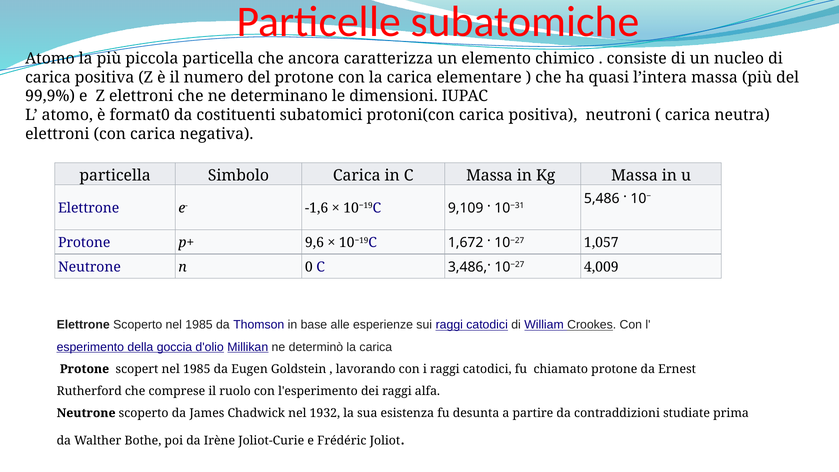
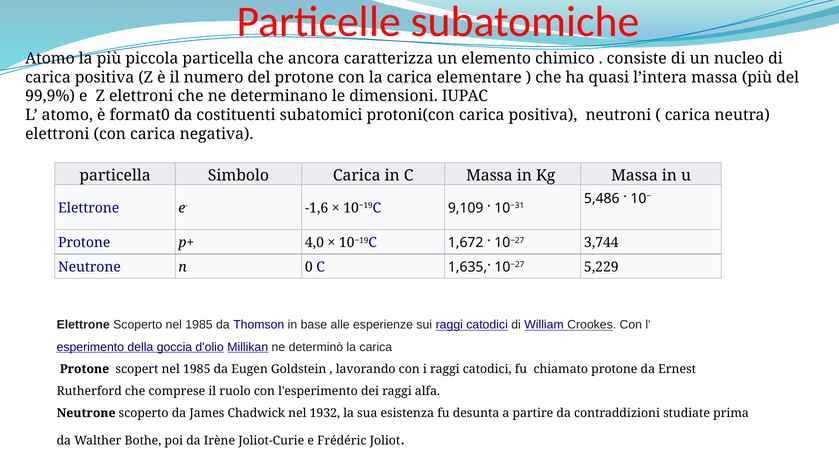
9,6: 9,6 -> 4,0
1,057: 1,057 -> 3,744
3,486,·: 3,486,· -> 1,635,·
4,009: 4,009 -> 5,229
